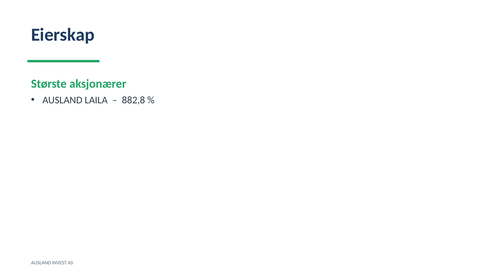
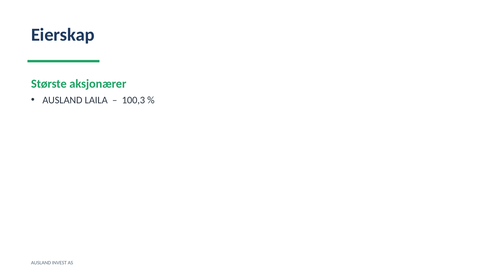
882,8: 882,8 -> 100,3
